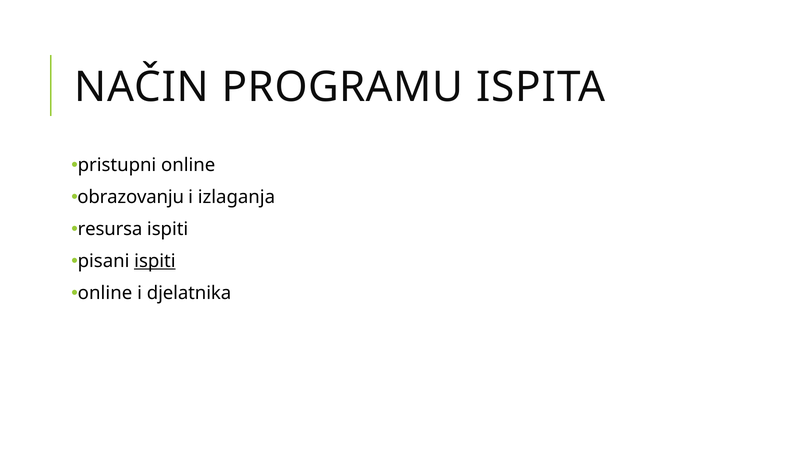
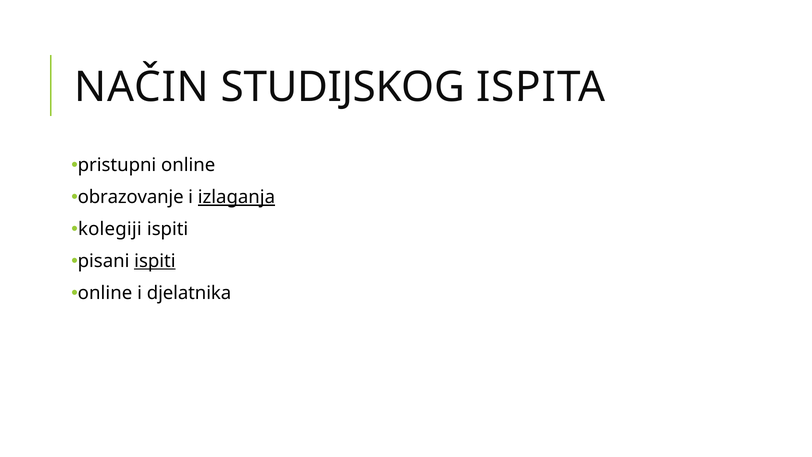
PROGRAMU: PROGRAMU -> STUDIJSKOG
obrazovanju: obrazovanju -> obrazovanje
izlaganja underline: none -> present
resursa: resursa -> kolegiji
